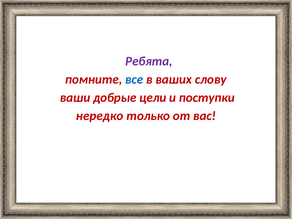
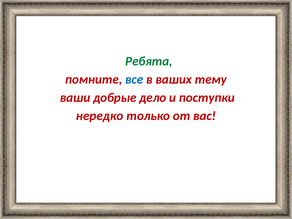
Ребята colour: purple -> green
слову: слову -> тему
цели: цели -> дело
